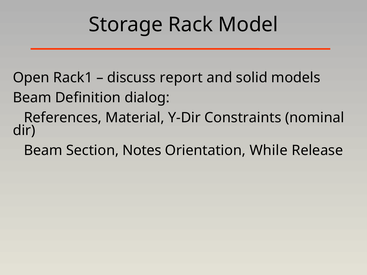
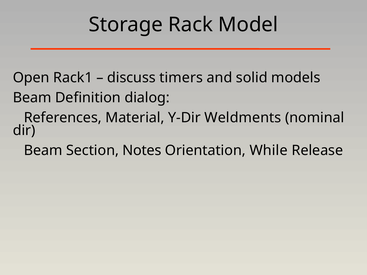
report: report -> timers
Constraints: Constraints -> Weldments
